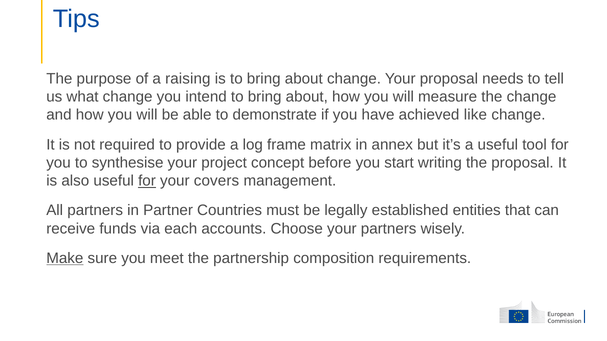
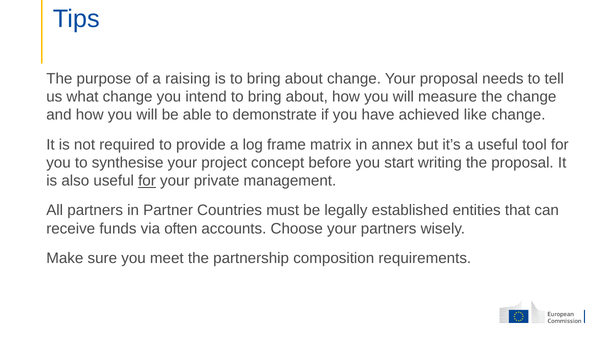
covers: covers -> private
each: each -> often
Make underline: present -> none
